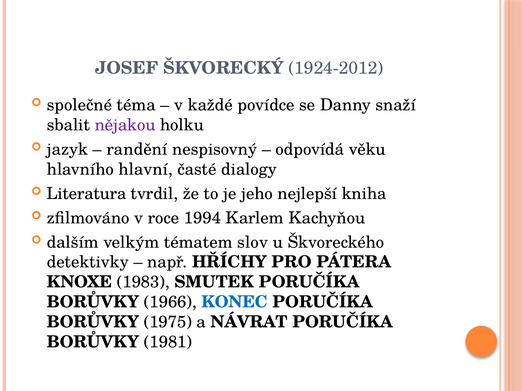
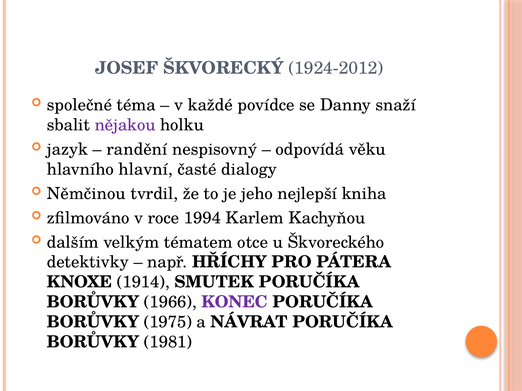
Literatura: Literatura -> Němčinou
slov: slov -> otce
1983: 1983 -> 1914
KONEC colour: blue -> purple
